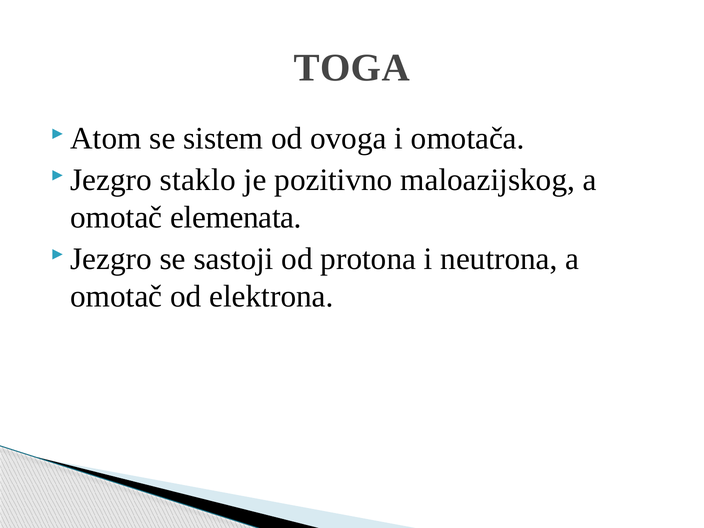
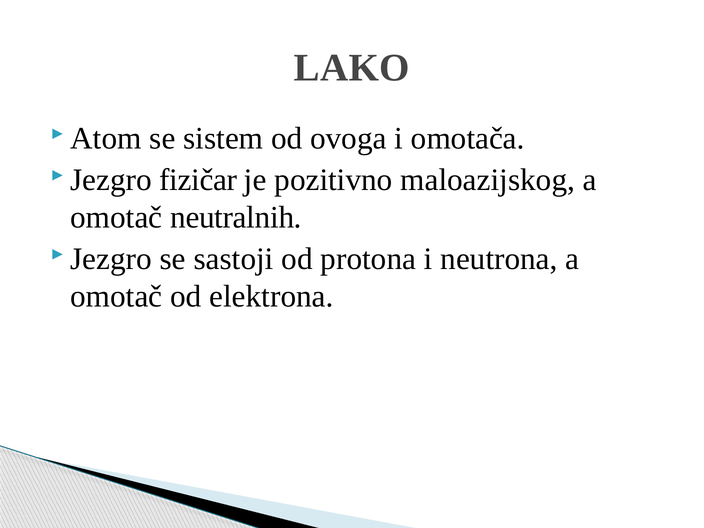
TOGA: TOGA -> LAKO
staklo: staklo -> fizičar
elemenata: elemenata -> neutralnih
